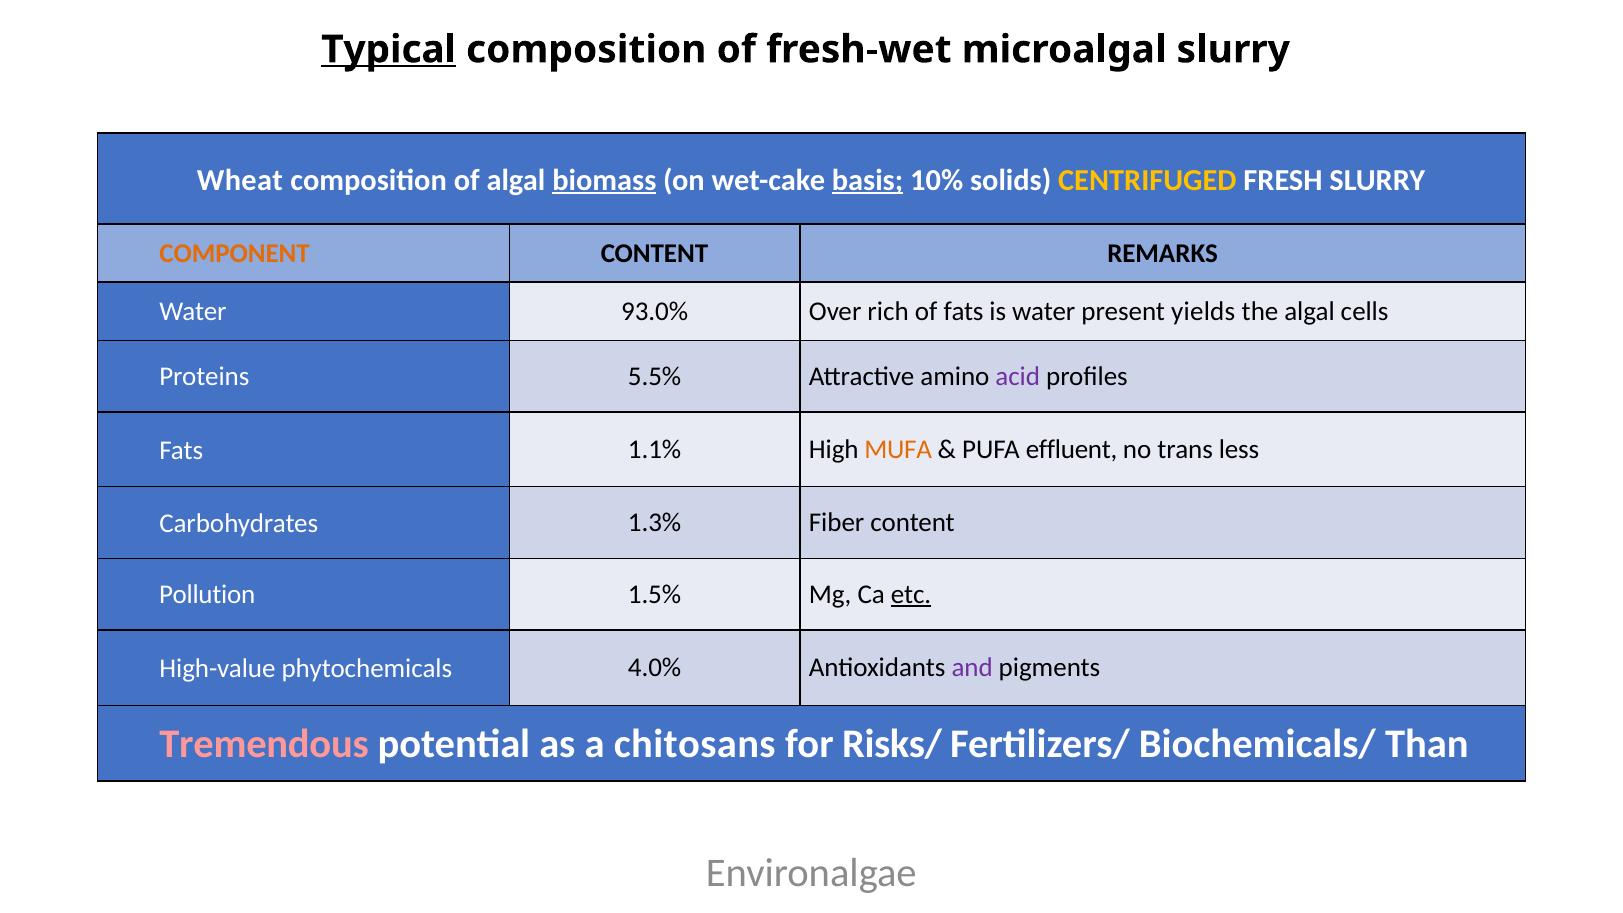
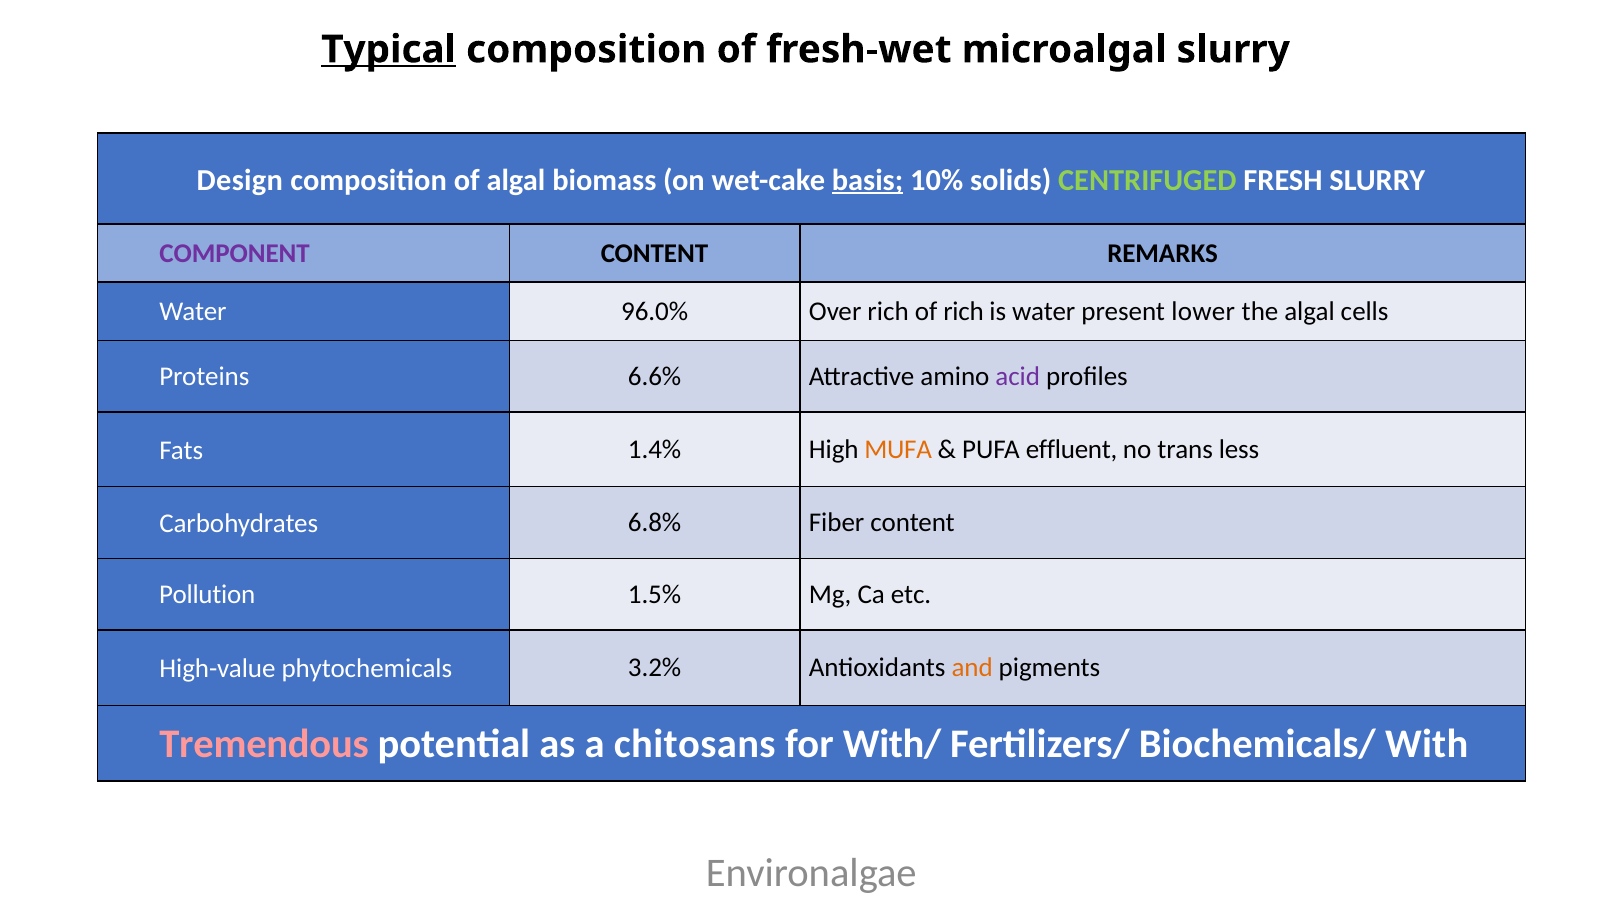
Wheat: Wheat -> Design
biomass underline: present -> none
CENTRIFUGED colour: yellow -> light green
COMPONENT colour: orange -> purple
93.0%: 93.0% -> 96.0%
of fats: fats -> rich
yields: yields -> lower
5.5%: 5.5% -> 6.6%
1.1%: 1.1% -> 1.4%
1.3%: 1.3% -> 6.8%
etc underline: present -> none
4.0%: 4.0% -> 3.2%
and colour: purple -> orange
Risks/: Risks/ -> With/
Than: Than -> With
